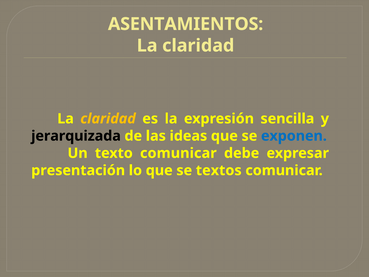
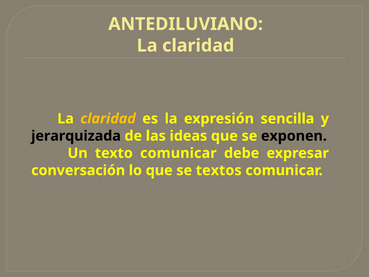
ASENTAMIENTOS: ASENTAMIENTOS -> ANTEDILUVIANO
exponen colour: blue -> black
presentación: presentación -> conversación
